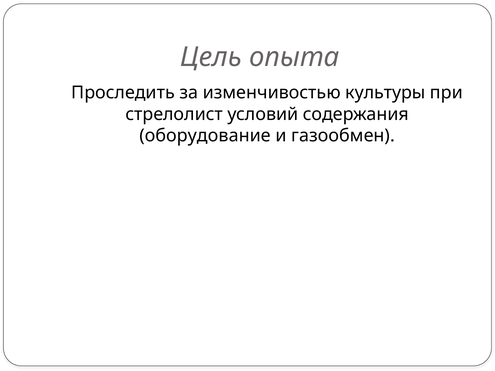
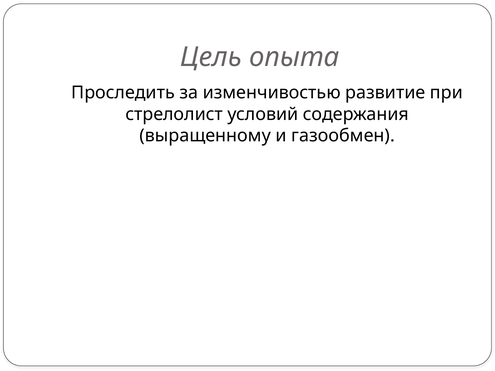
культуры: культуры -> развитие
оборудование: оборудование -> выращенному
